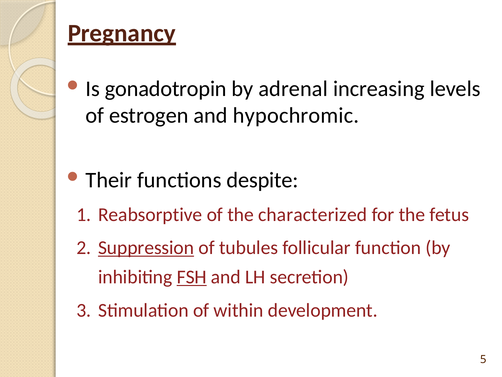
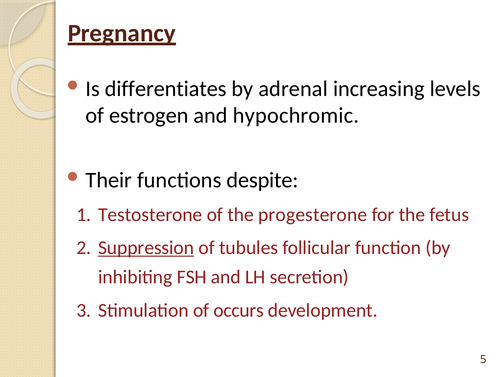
gonadotropin: gonadotropin -> differentiates
Reabsorptive: Reabsorptive -> Testosterone
characterized: characterized -> progesterone
FSH underline: present -> none
within: within -> occurs
